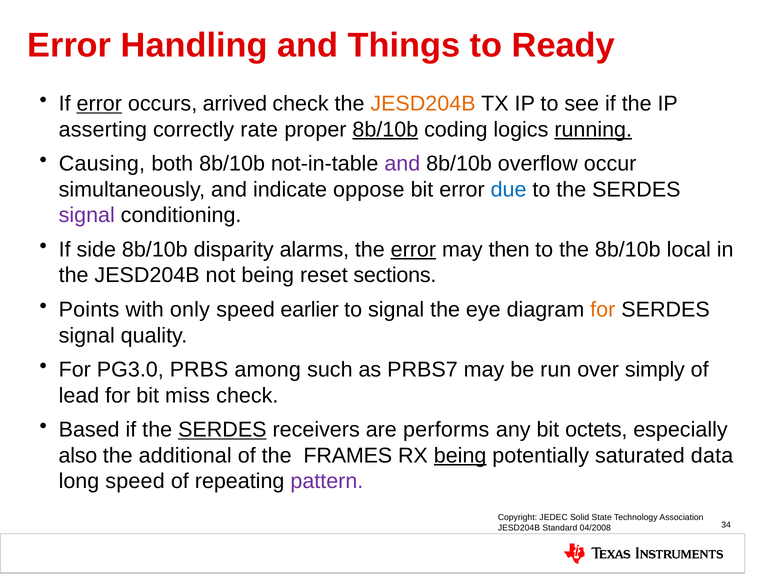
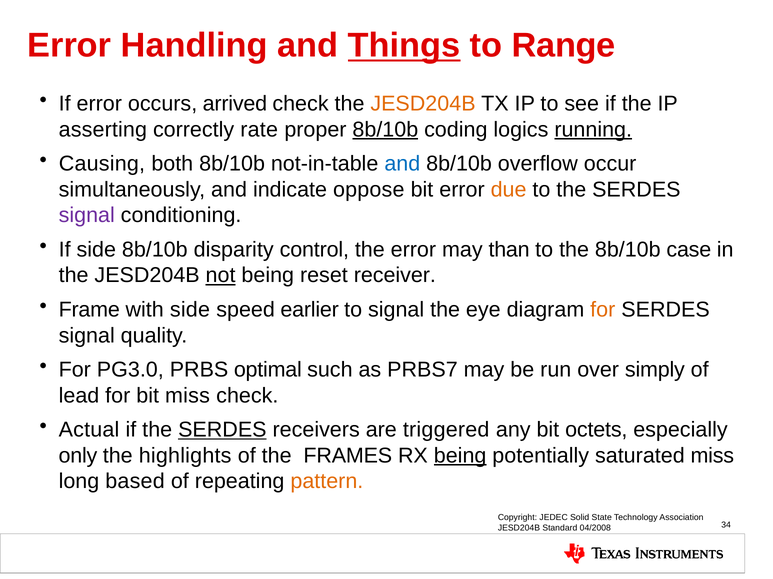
Things underline: none -> present
Ready: Ready -> Range
error at (99, 104) underline: present -> none
and at (402, 164) colour: purple -> blue
due colour: blue -> orange
alarms: alarms -> control
error at (413, 250) underline: present -> none
then: then -> than
local: local -> case
not underline: none -> present
sections: sections -> receiver
Points: Points -> Frame
with only: only -> side
among: among -> optimal
Based: Based -> Actual
performs: performs -> triggered
also: also -> only
additional: additional -> highlights
saturated data: data -> miss
long speed: speed -> based
pattern colour: purple -> orange
